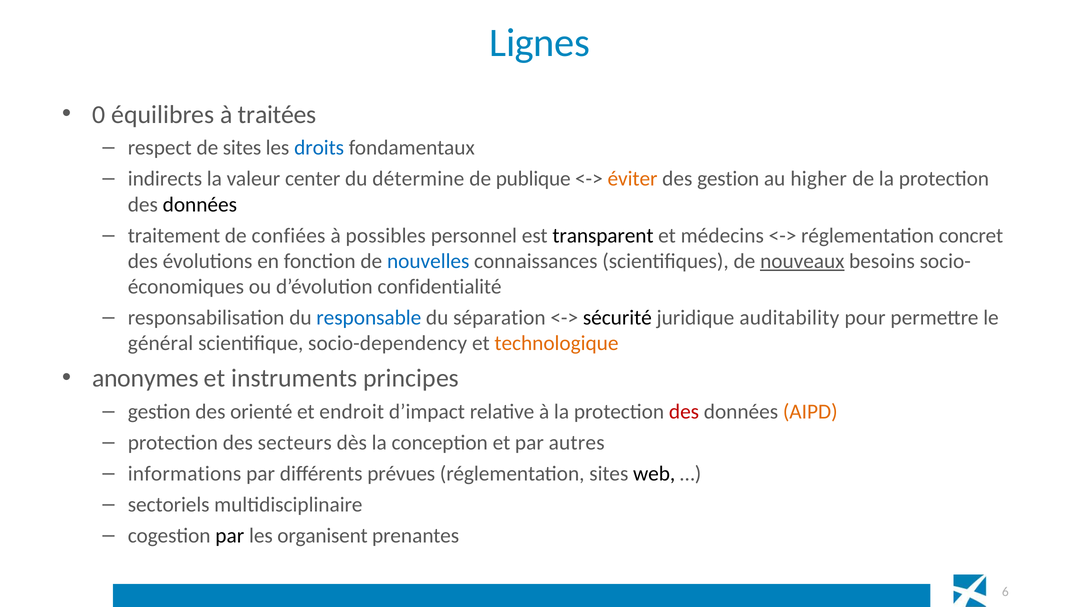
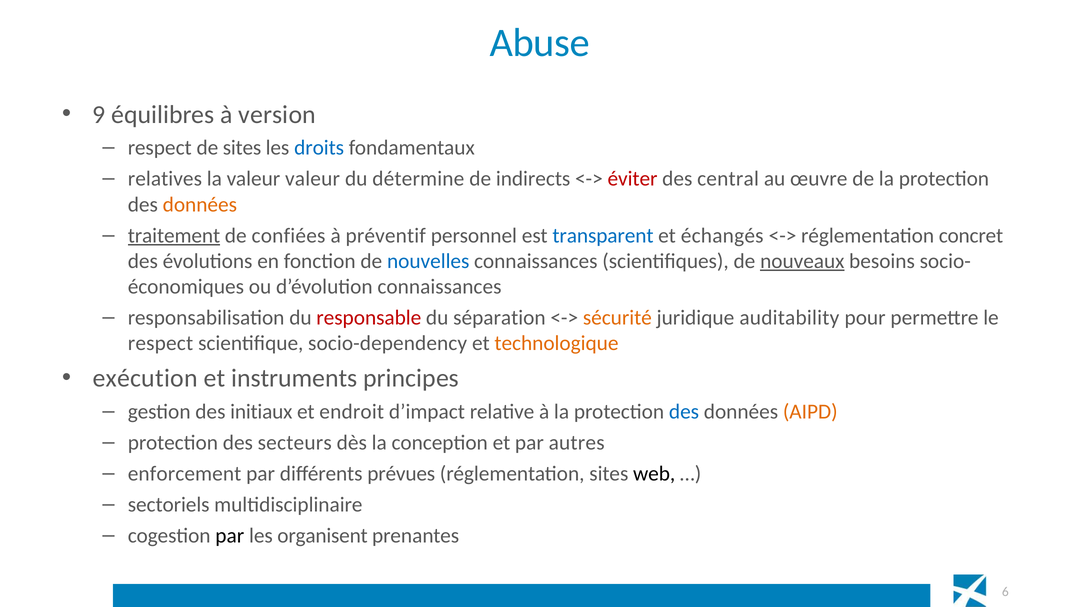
Lignes: Lignes -> Abuse
0: 0 -> 9
traitées: traitées -> version
indirects: indirects -> relatives
valeur center: center -> valeur
publique: publique -> indirects
éviter colour: orange -> red
des gestion: gestion -> central
higher: higher -> œuvre
données at (200, 205) colour: black -> orange
traitement underline: none -> present
possibles: possibles -> préventif
transparent colour: black -> blue
médecins: médecins -> échangés
d’évolution confidentialité: confidentialité -> connaissances
responsable colour: blue -> red
sécurité colour: black -> orange
général at (161, 343): général -> respect
anonymes: anonymes -> exécution
orienté: orienté -> initiaux
des at (684, 412) colour: red -> blue
informations: informations -> enforcement
